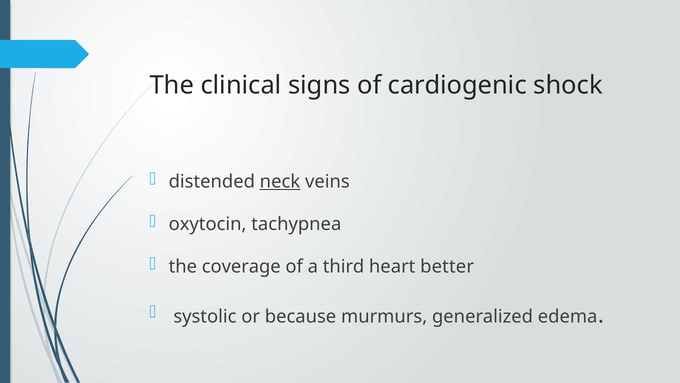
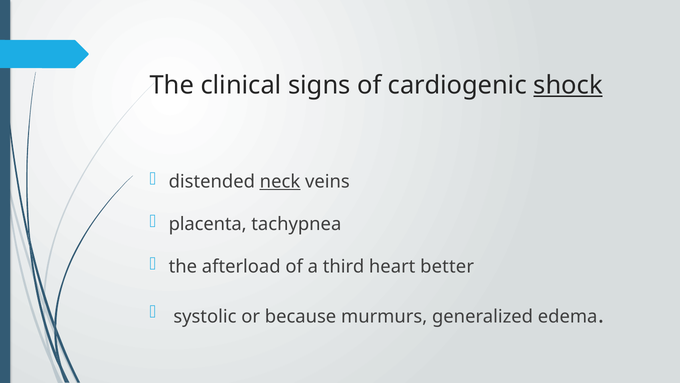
shock underline: none -> present
oxytocin: oxytocin -> placenta
coverage: coverage -> afterload
